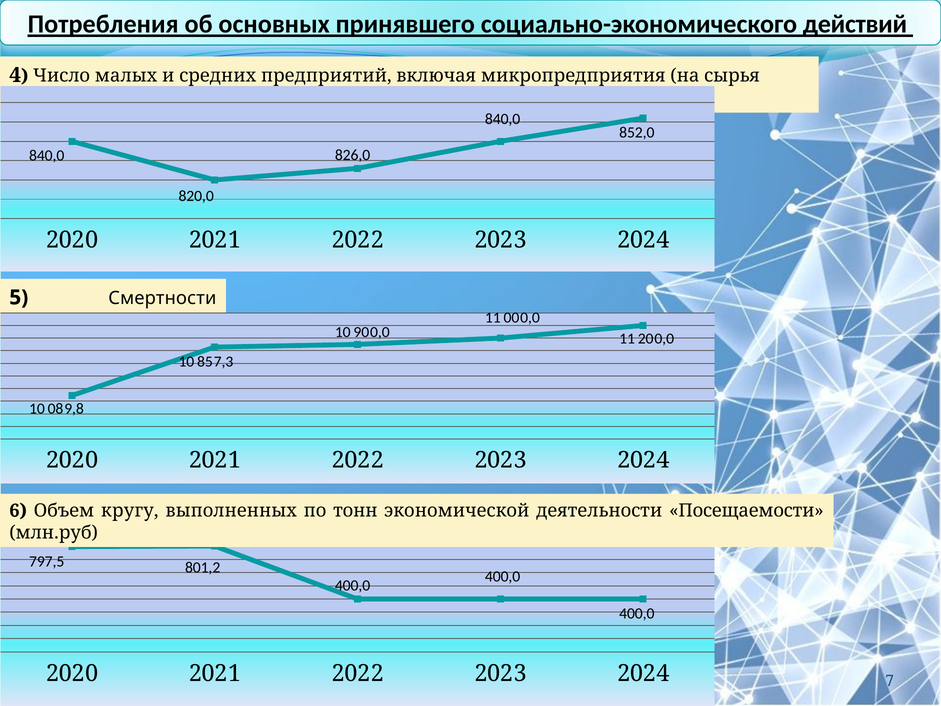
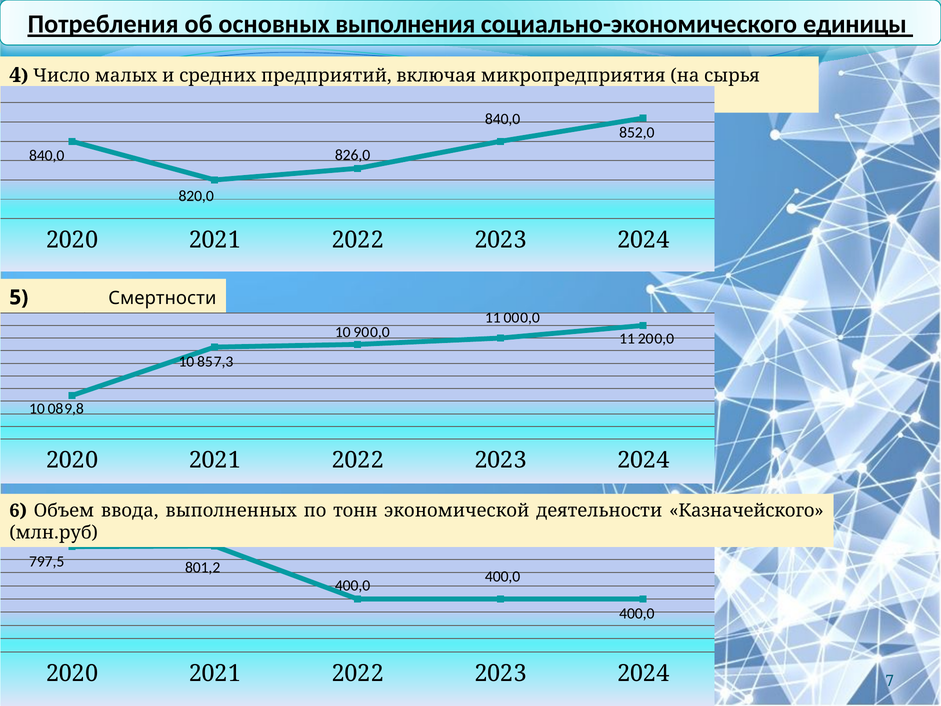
принявшего: принявшего -> выполнения
действий: действий -> единицы
кругу: кругу -> ввода
Посещаемости: Посещаемости -> Казначейского
